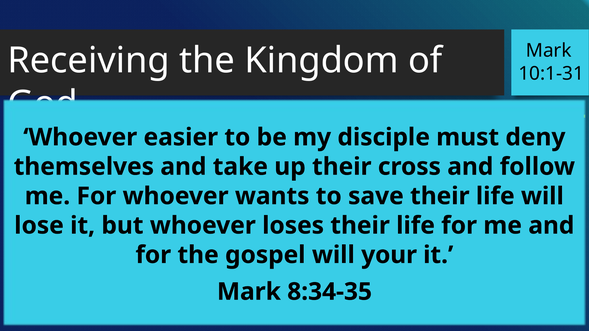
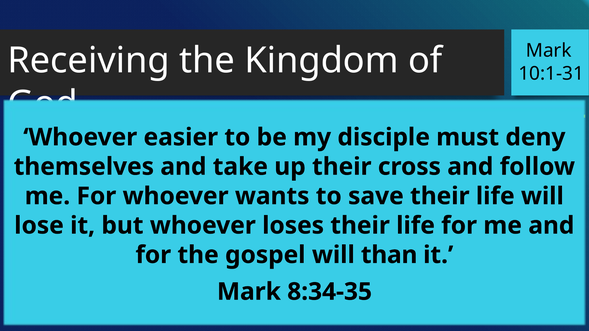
your: your -> than
